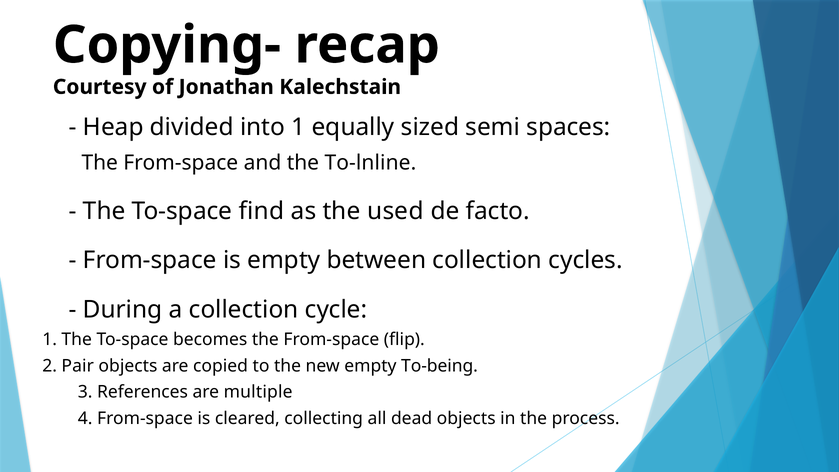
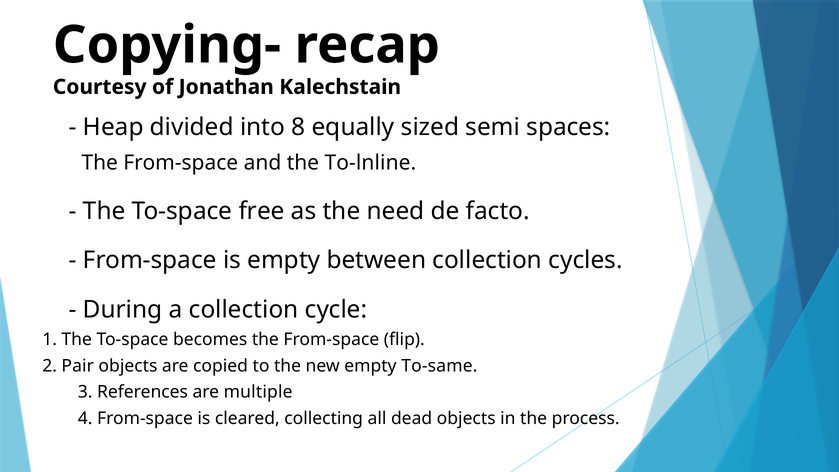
into 1: 1 -> 8
find: find -> free
used: used -> need
To-being: To-being -> To-same
